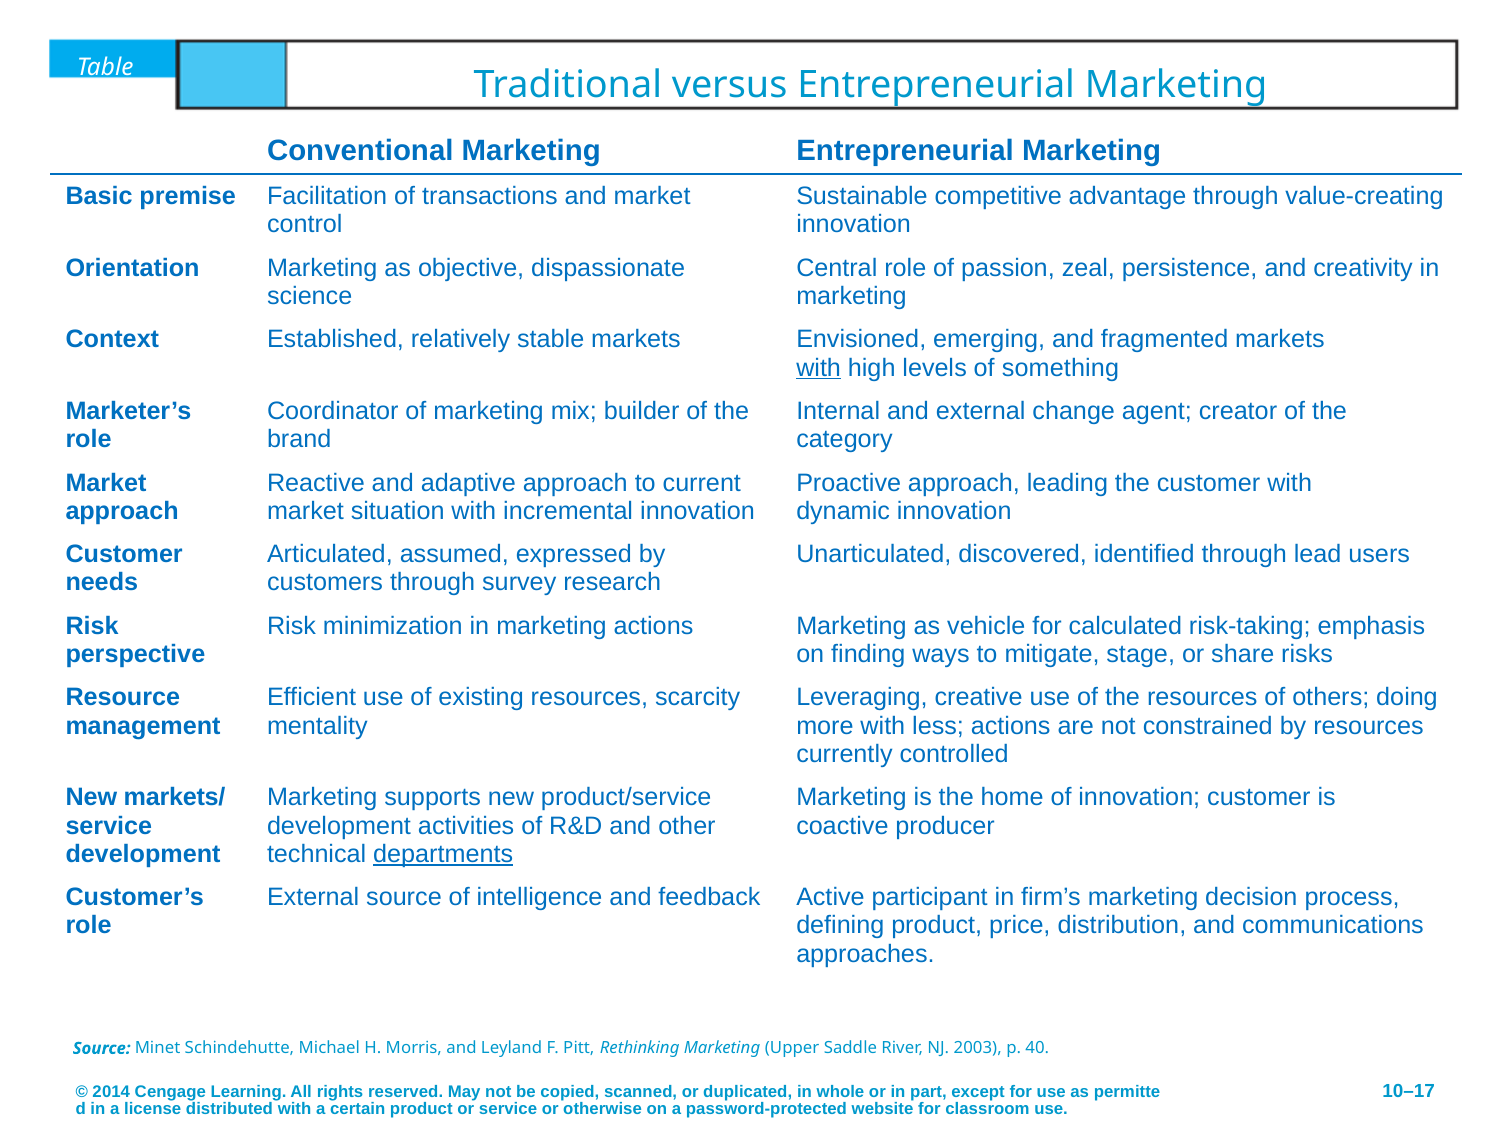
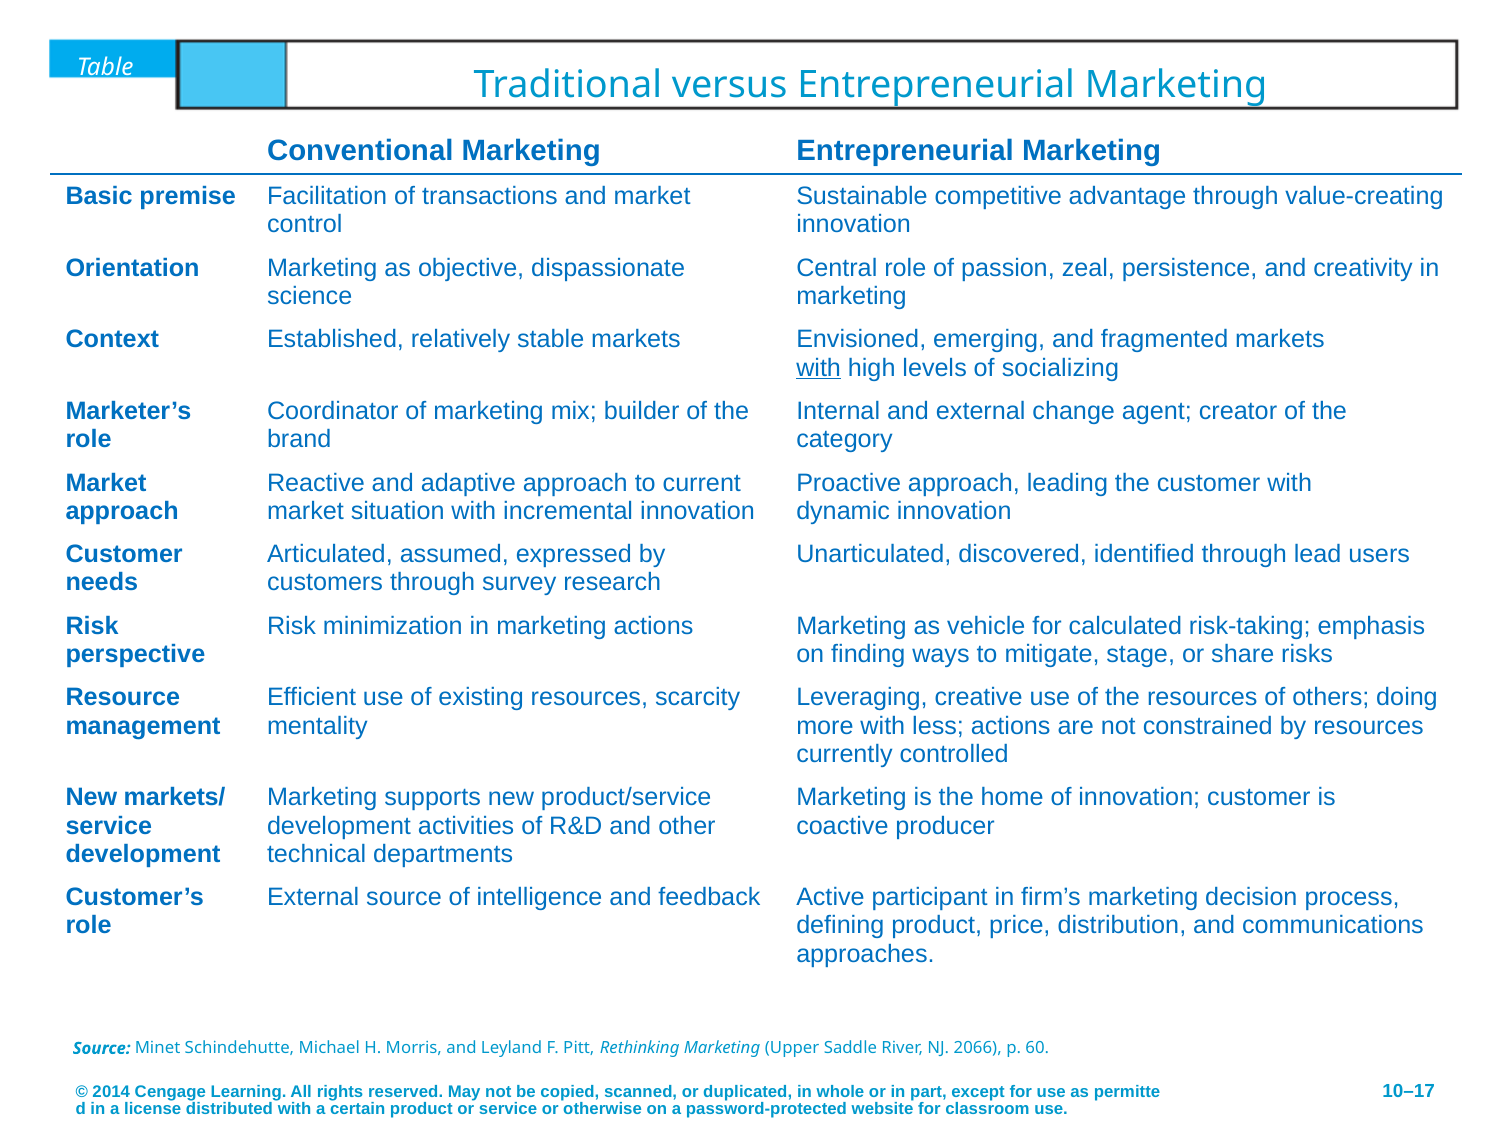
something: something -> socializing
departments underline: present -> none
2003: 2003 -> 2066
40: 40 -> 60
